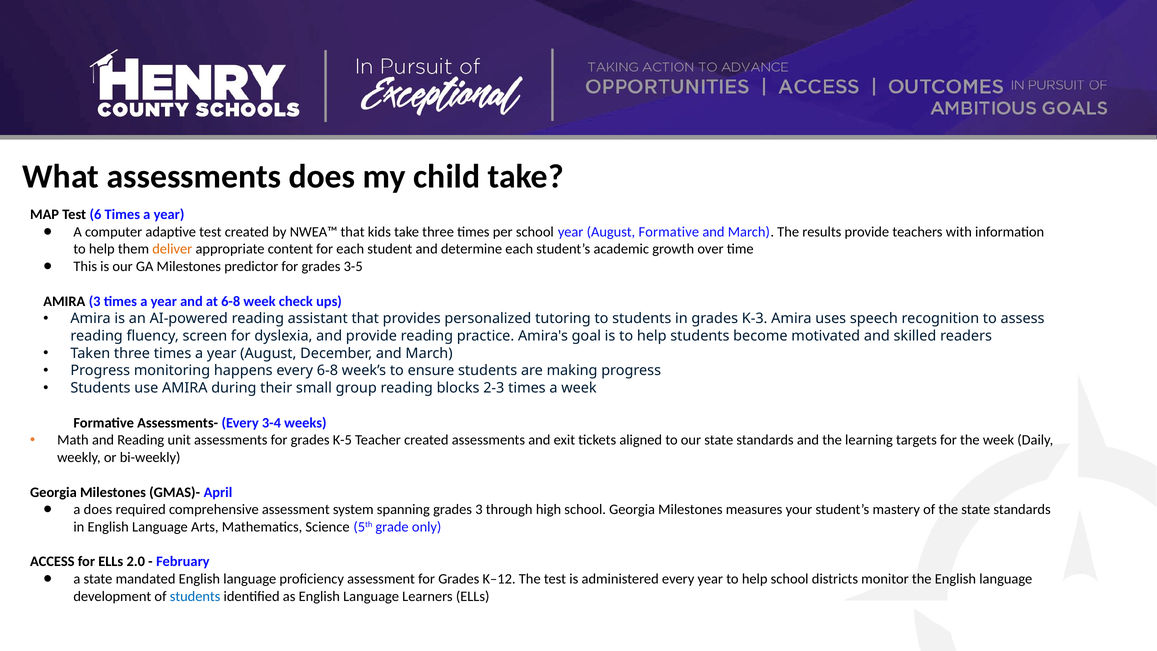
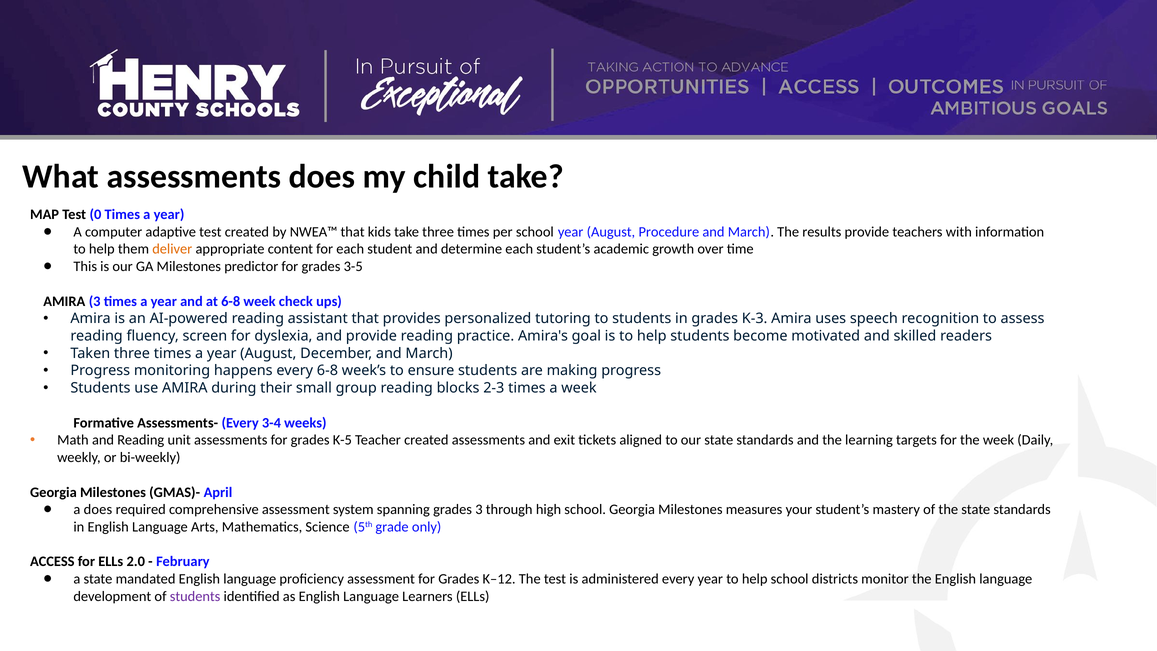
6: 6 -> 0
August Formative: Formative -> Procedure
students at (195, 596) colour: blue -> purple
